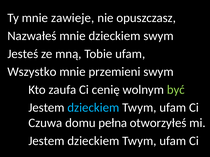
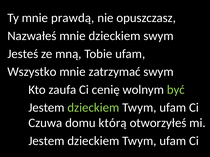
zawieje: zawieje -> prawdą
przemieni: przemieni -> zatrzymać
dzieckiem at (93, 108) colour: light blue -> light green
pełna: pełna -> którą
